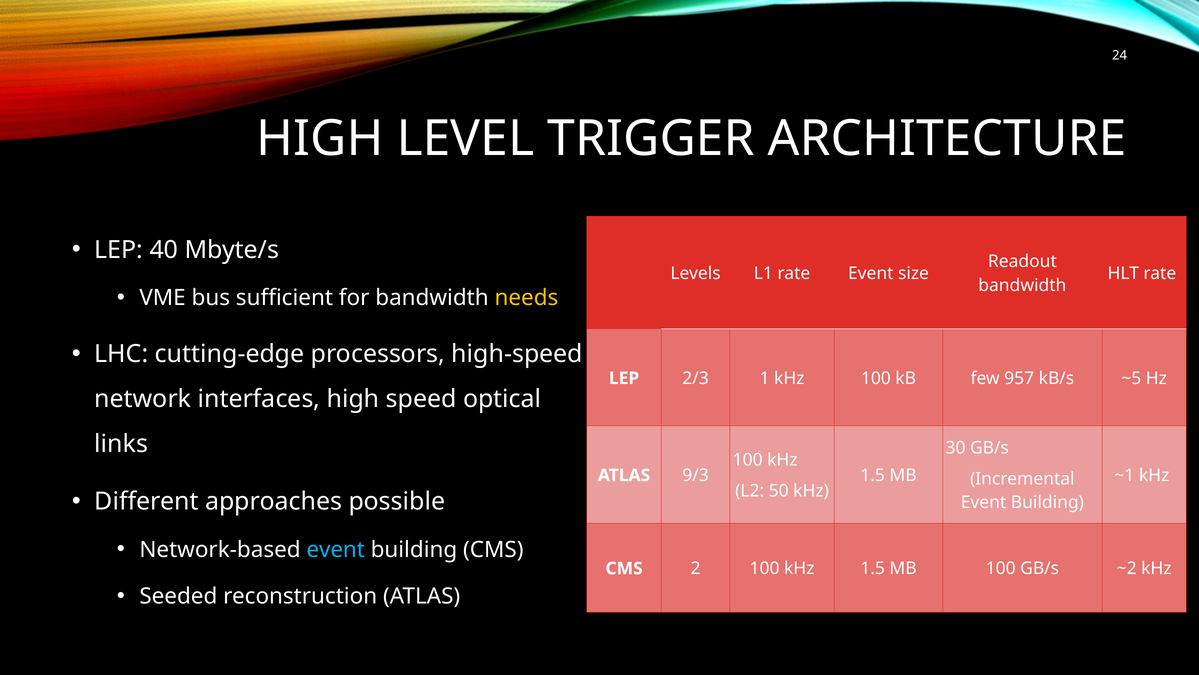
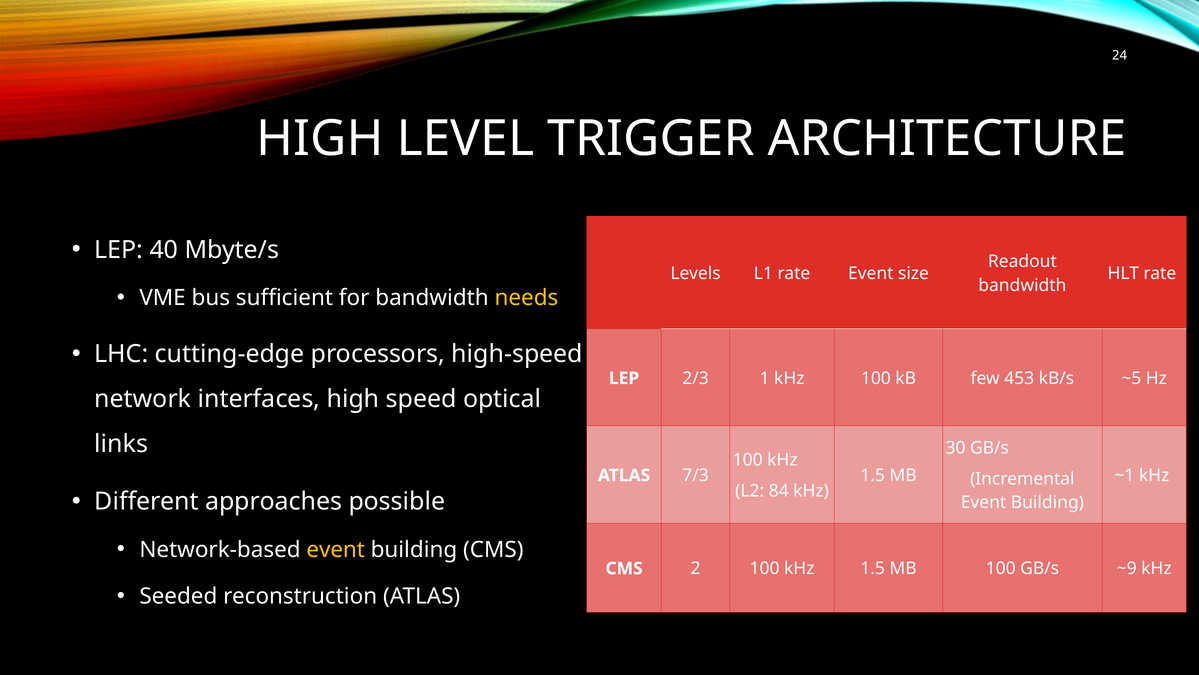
957: 957 -> 453
9/3: 9/3 -> 7/3
50: 50 -> 84
event at (336, 549) colour: light blue -> yellow
~2: ~2 -> ~9
